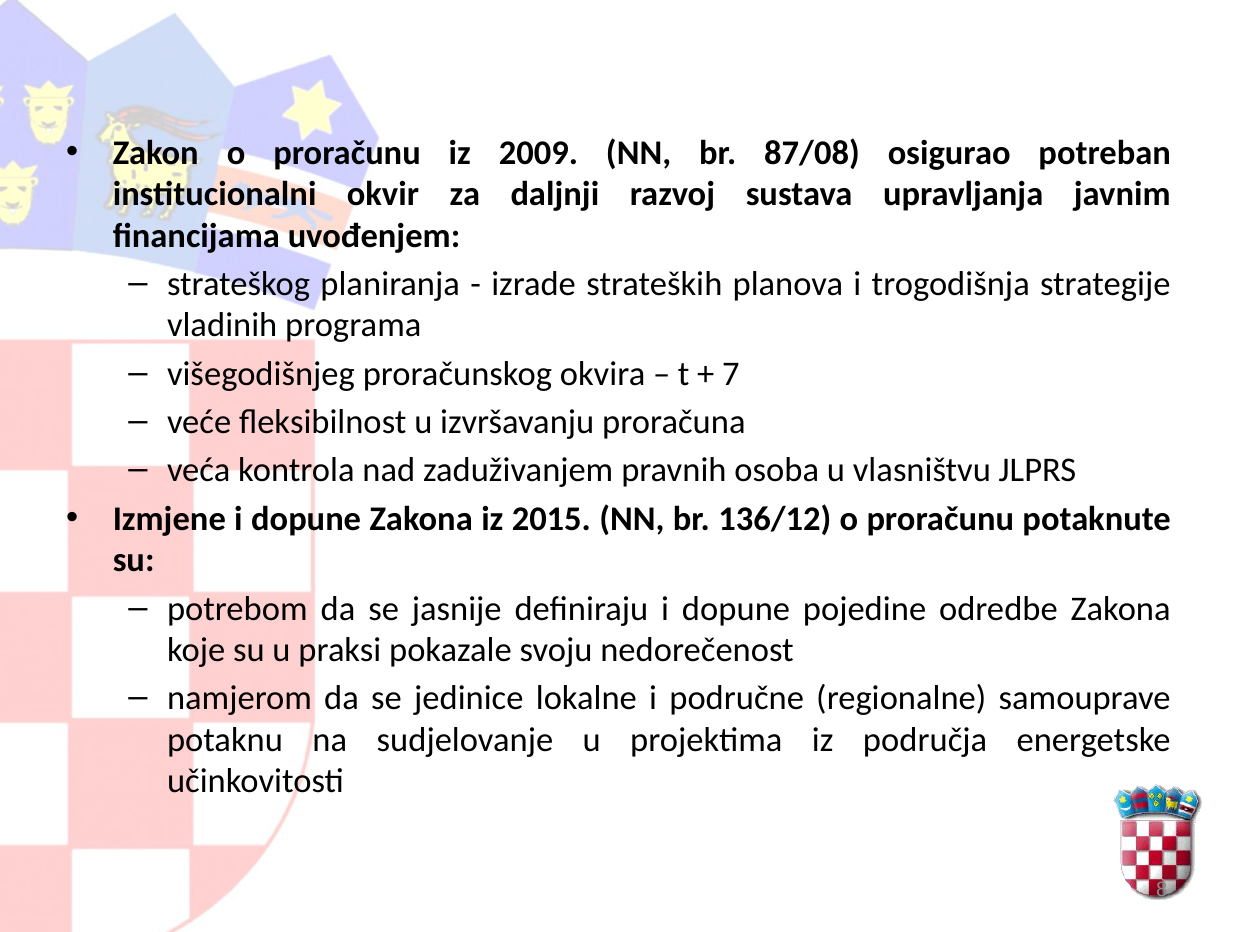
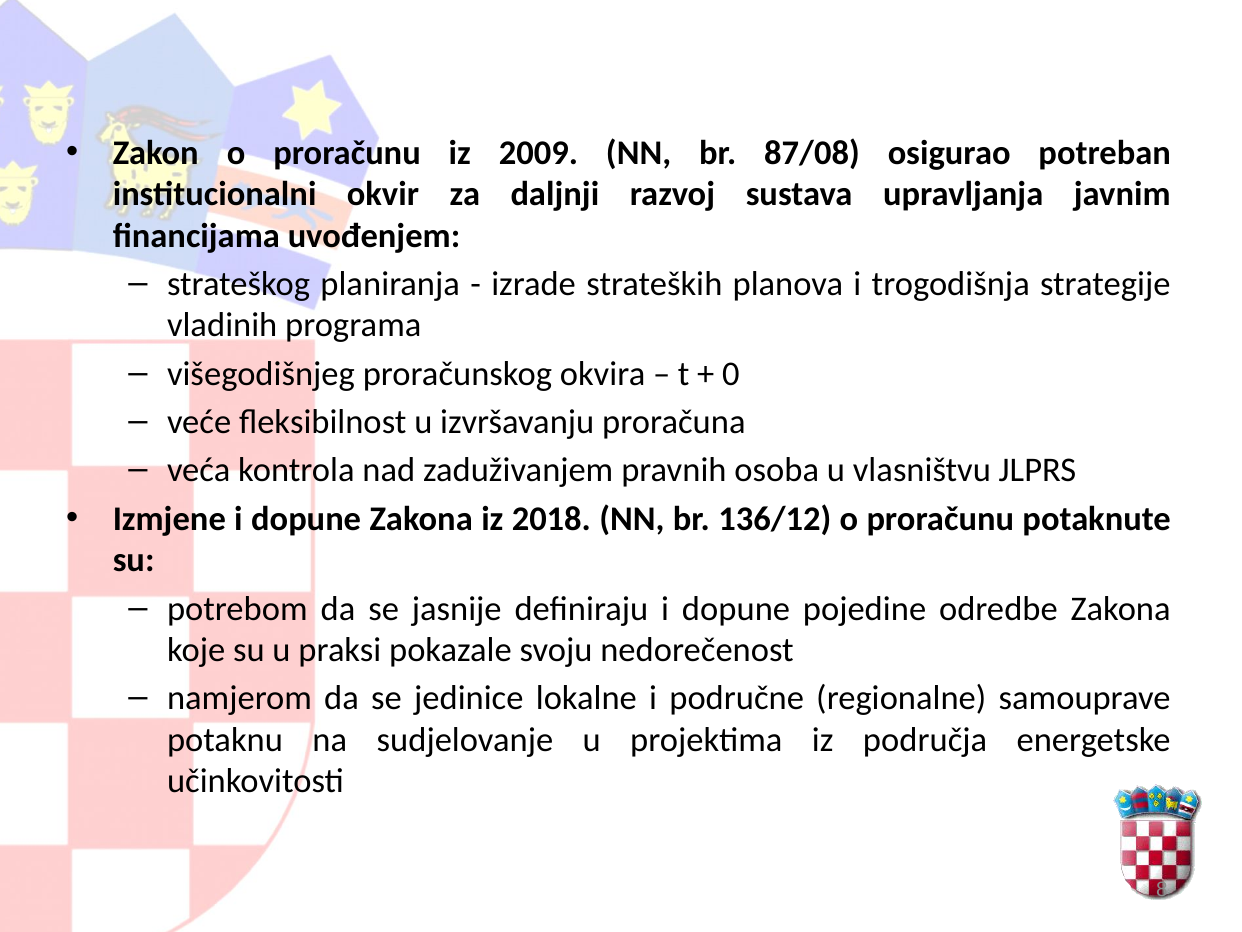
7: 7 -> 0
2015: 2015 -> 2018
